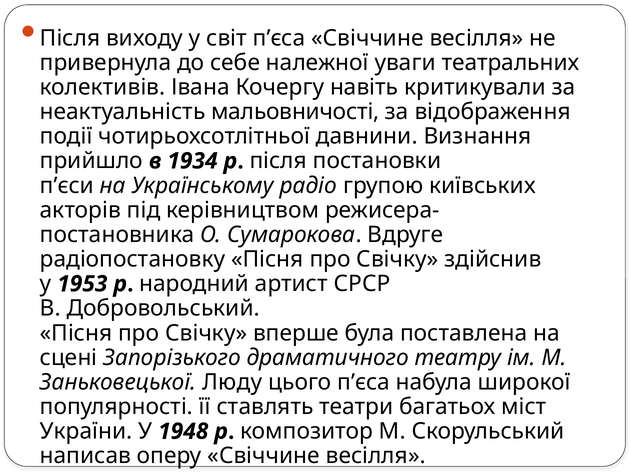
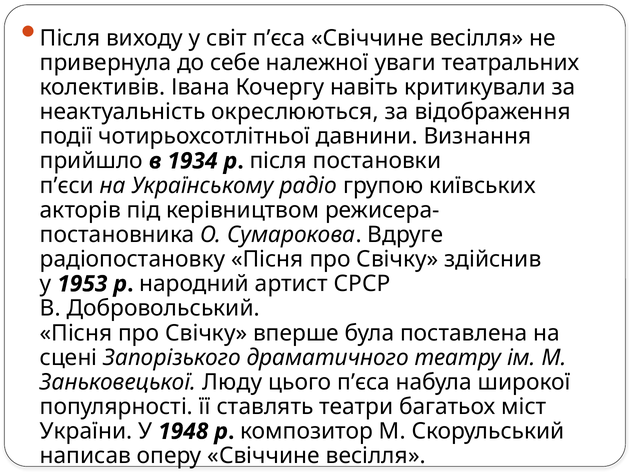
мальовничості: мальовничості -> окреслюються
